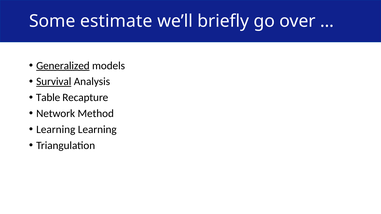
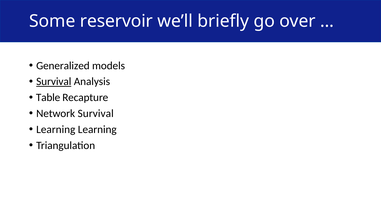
estimate: estimate -> reservoir
Generalized underline: present -> none
Network Method: Method -> Survival
